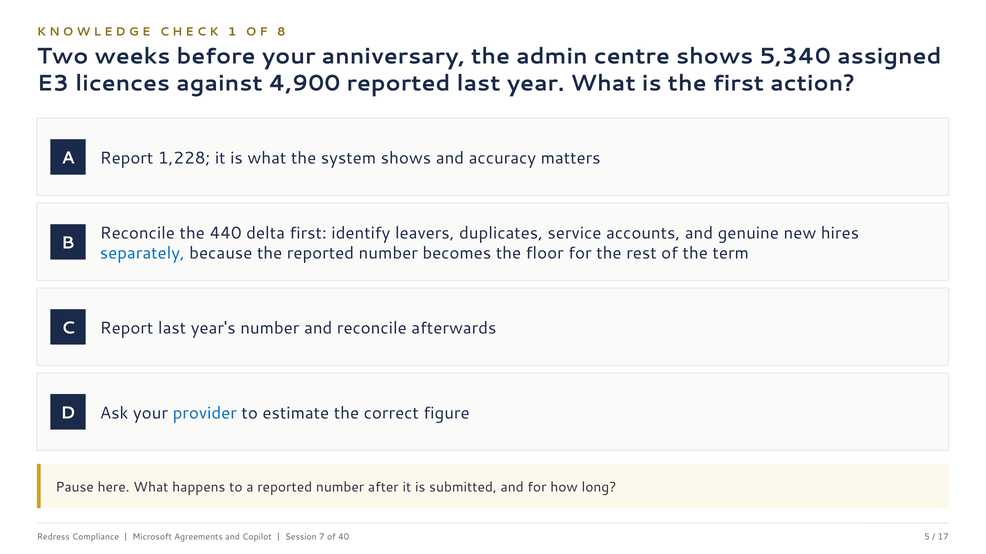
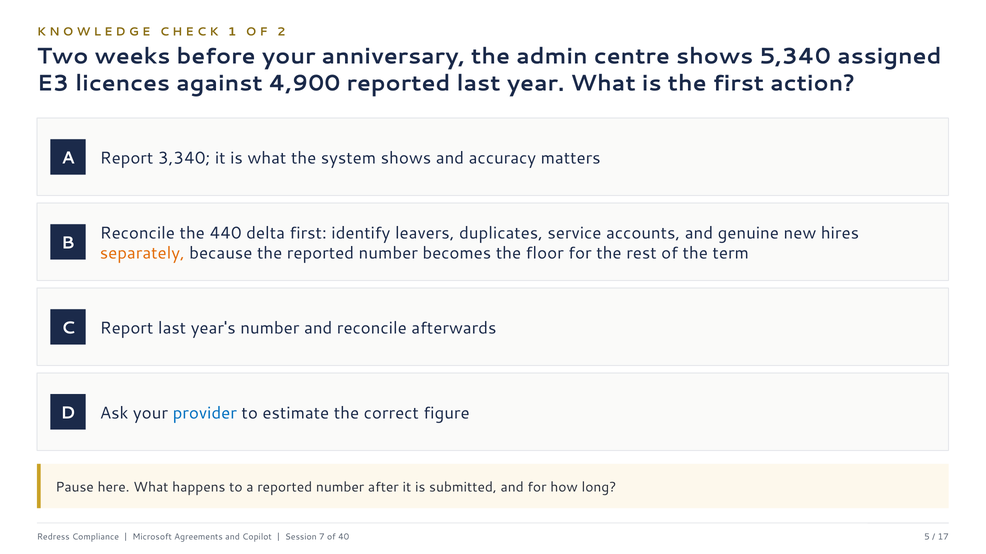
8: 8 -> 2
1,228: 1,228 -> 3,340
separately colour: blue -> orange
